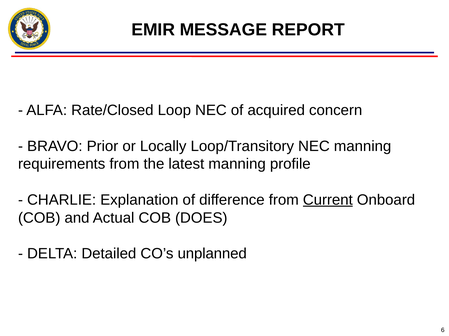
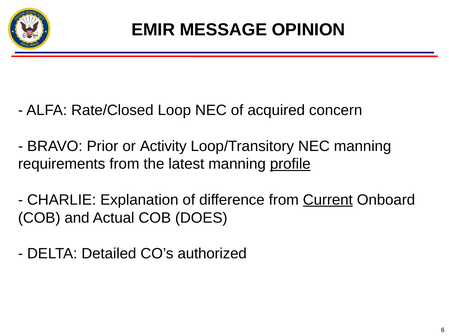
REPORT: REPORT -> OPINION
Locally: Locally -> Activity
profile underline: none -> present
unplanned: unplanned -> authorized
